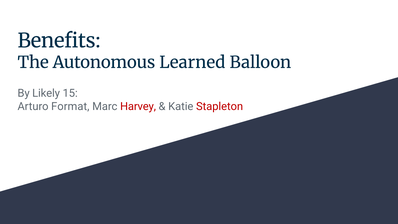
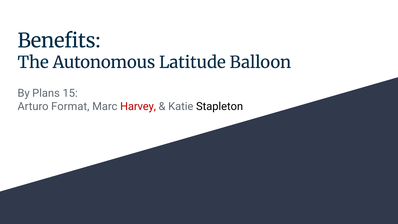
Learned: Learned -> Latitude
Likely: Likely -> Plans
Stapleton colour: red -> black
